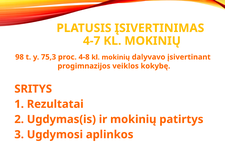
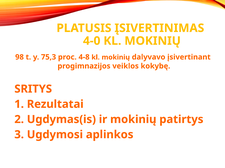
4-7: 4-7 -> 4-0
